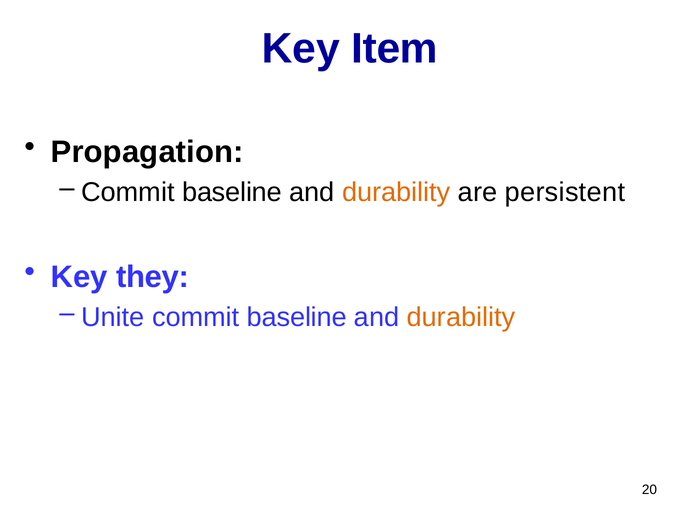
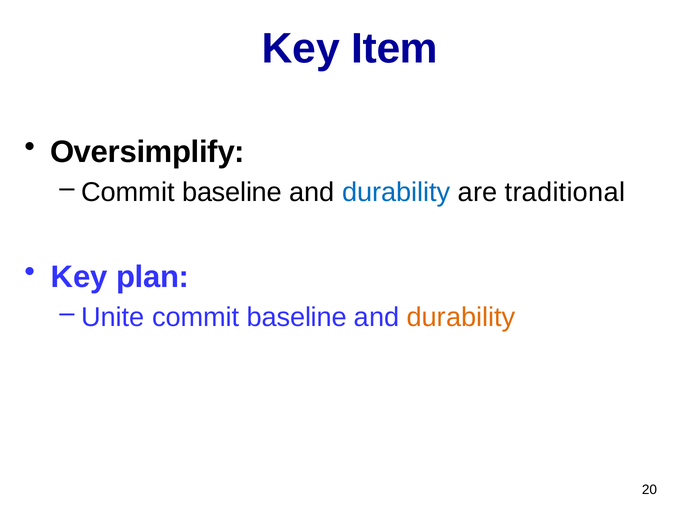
Propagation: Propagation -> Oversimplify
durability at (396, 192) colour: orange -> blue
persistent: persistent -> traditional
they: they -> plan
